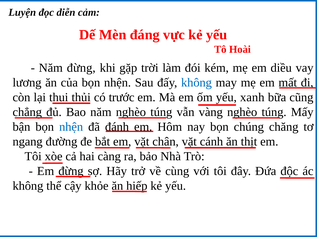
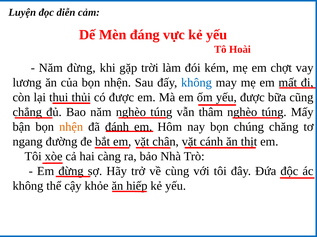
diều: diều -> chợt
có trước: trước -> được
yếu xanh: xanh -> được
vàng: vàng -> thâm
nhện at (71, 127) colour: blue -> orange
